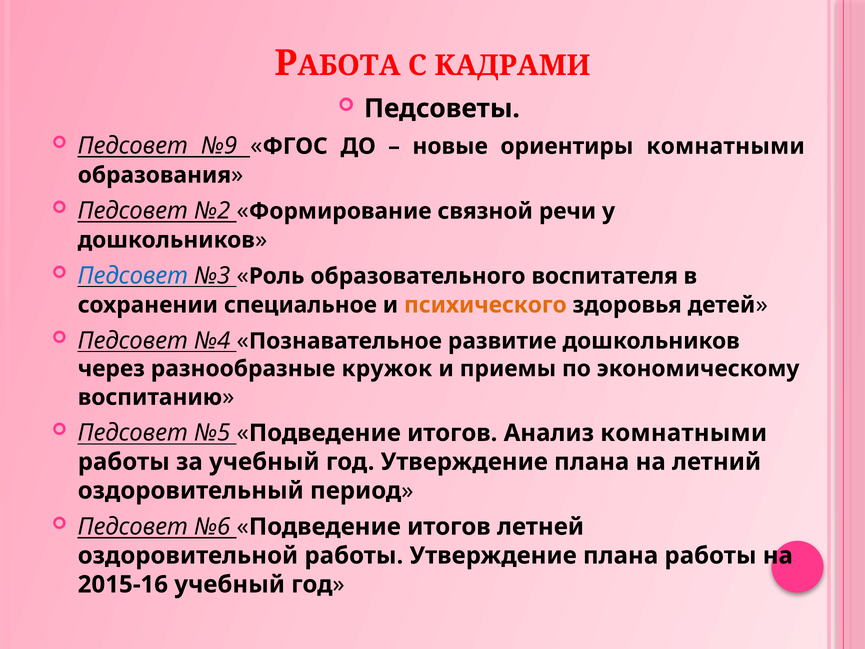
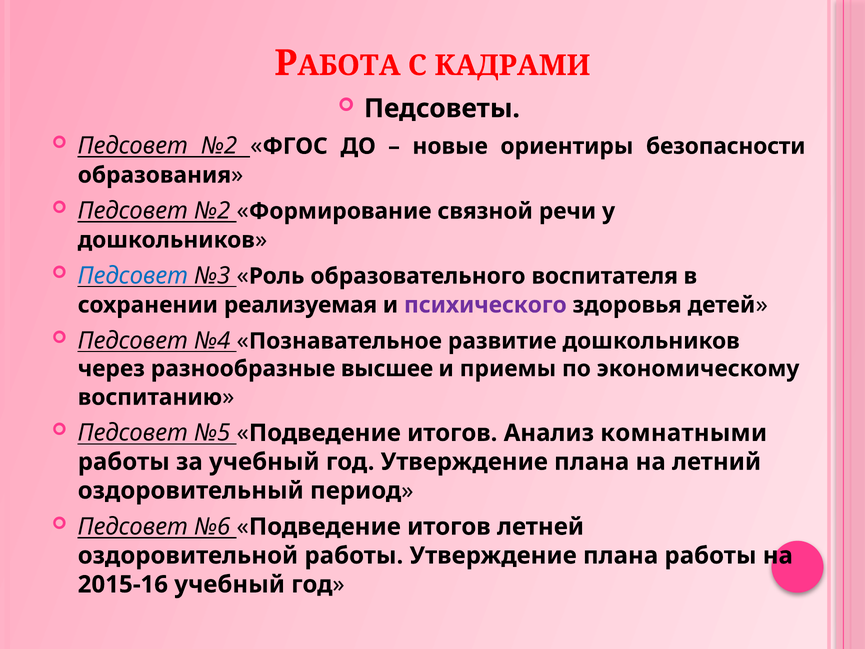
№9 at (219, 146): №9 -> №2
ориентиры комнатными: комнатными -> безопасности
специальное: специальное -> реализуемая
психического colour: orange -> purple
кружок: кружок -> высшее
